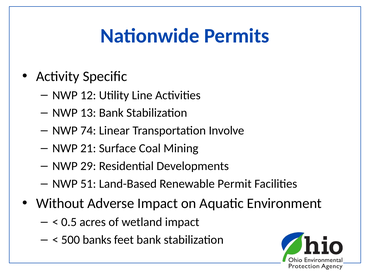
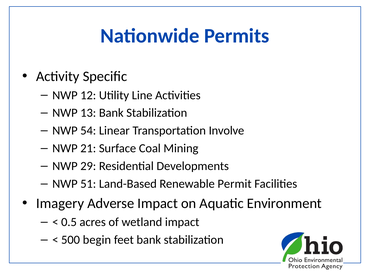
74: 74 -> 54
Without: Without -> Imagery
banks: banks -> begin
